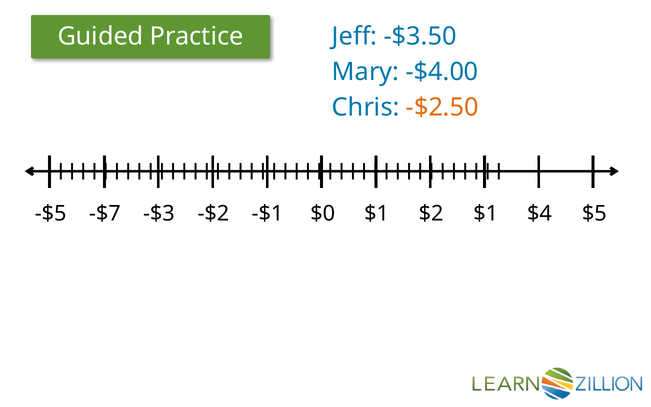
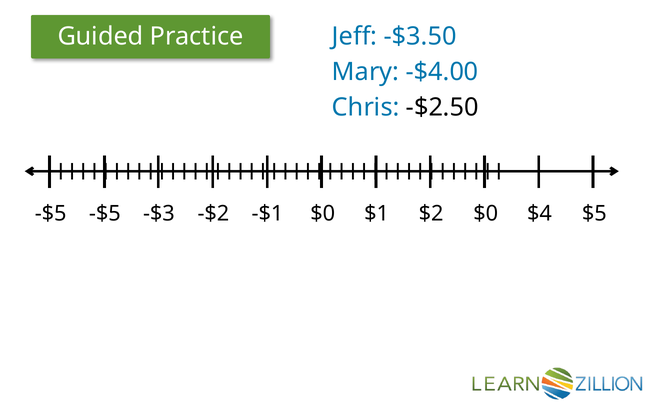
-$2.50 colour: orange -> black
-$7 at (105, 213): -$7 -> -$5
$2 $1: $1 -> $0
